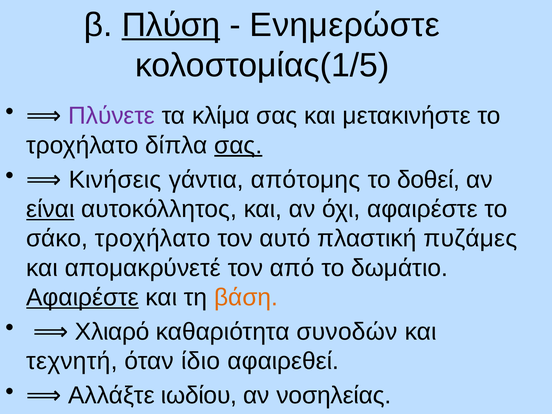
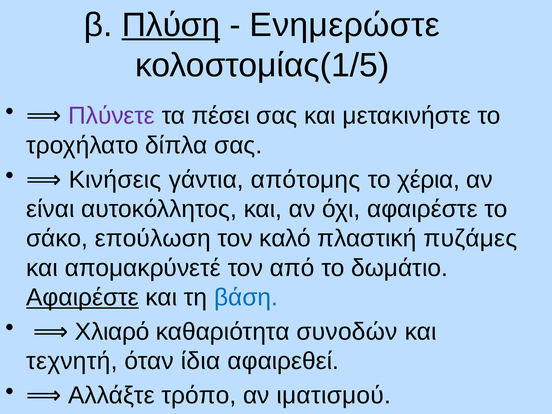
κλίμα: κλίμα -> πέσει
σας at (238, 145) underline: present -> none
δοθεί: δοθεί -> χέρια
είναι underline: present -> none
σάκο τροχήλατο: τροχήλατο -> επούλωση
αυτό: αυτό -> καλό
βάση colour: orange -> blue
ίδιο: ίδιο -> ίδια
ιωδίου: ιωδίου -> τρόπο
νοσηλείας: νοσηλείας -> ιματισμού
